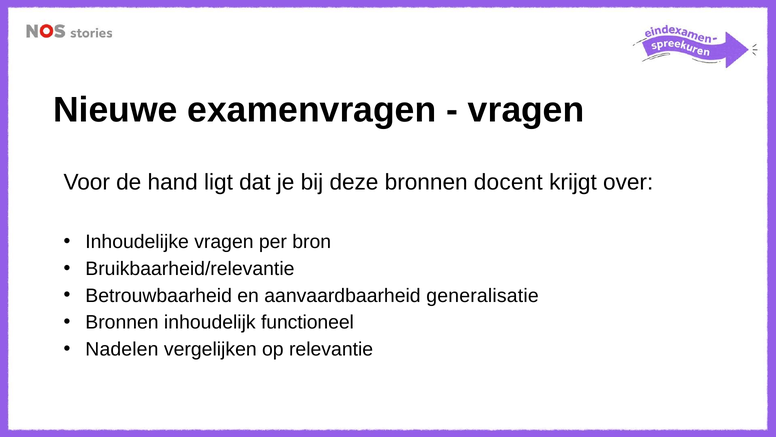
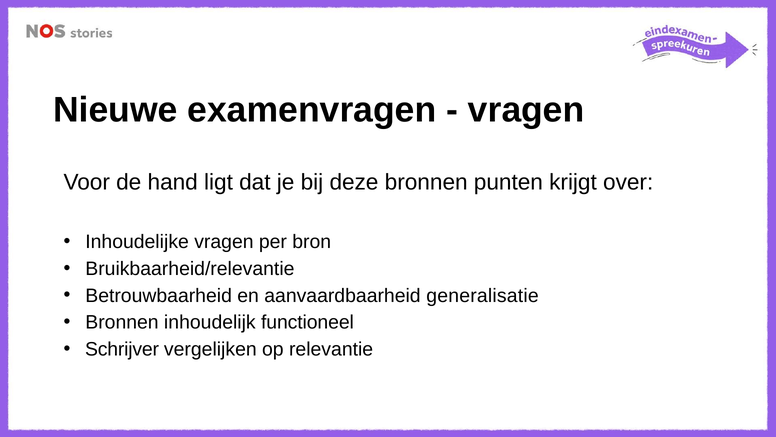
docent: docent -> punten
Nadelen: Nadelen -> Schrijver
